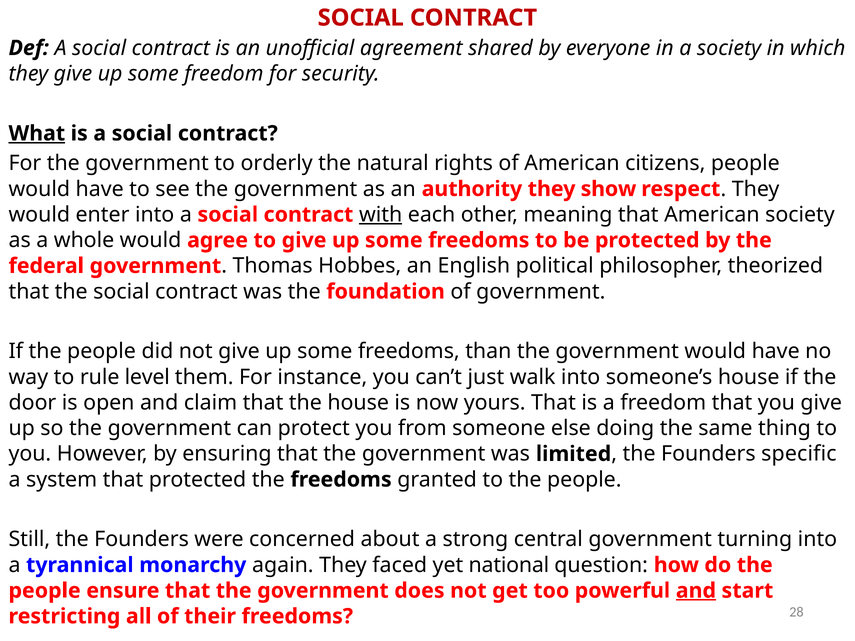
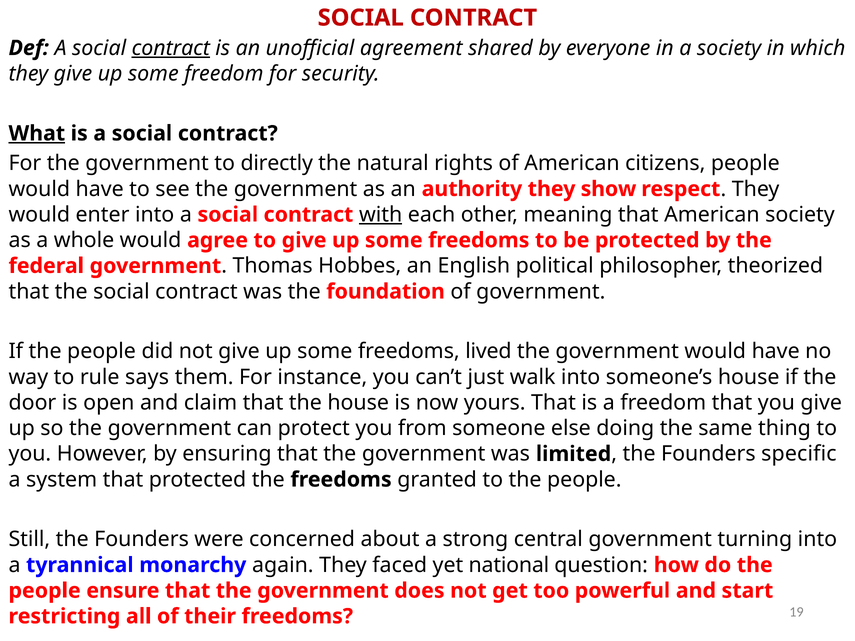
contract at (171, 48) underline: none -> present
orderly: orderly -> directly
than: than -> lived
level: level -> says
and at (696, 591) underline: present -> none
28: 28 -> 19
